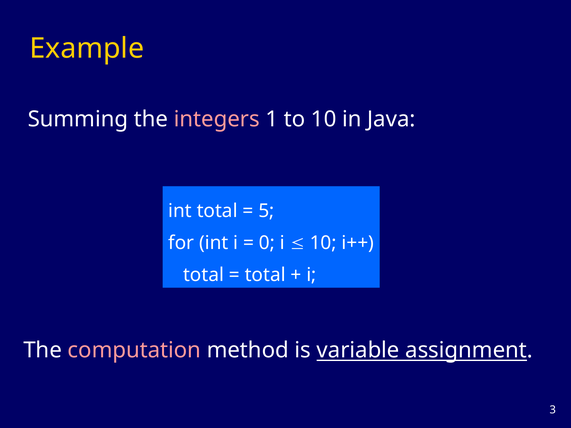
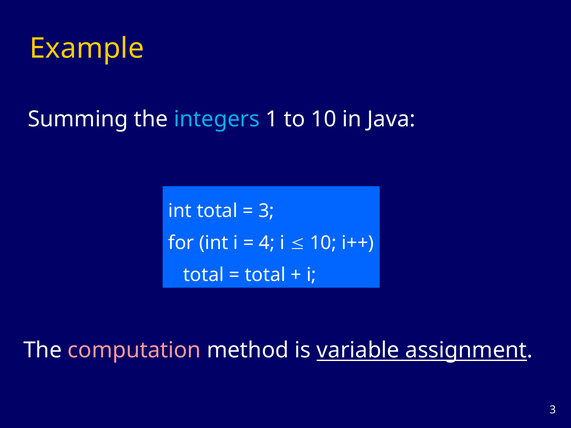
integers colour: pink -> light blue
5 at (266, 211): 5 -> 3
0: 0 -> 4
